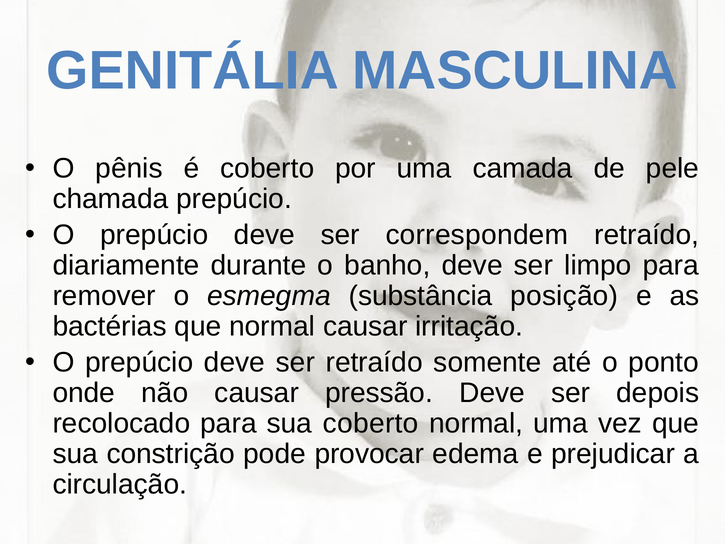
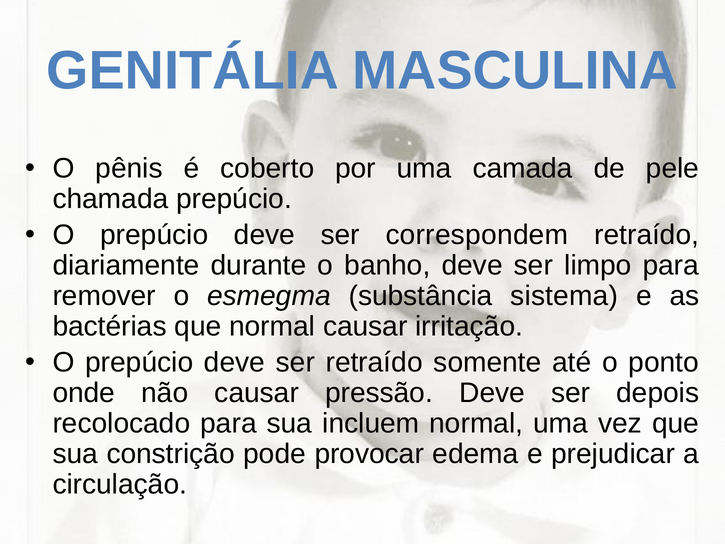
posição: posição -> sistema
sua coberto: coberto -> incluem
